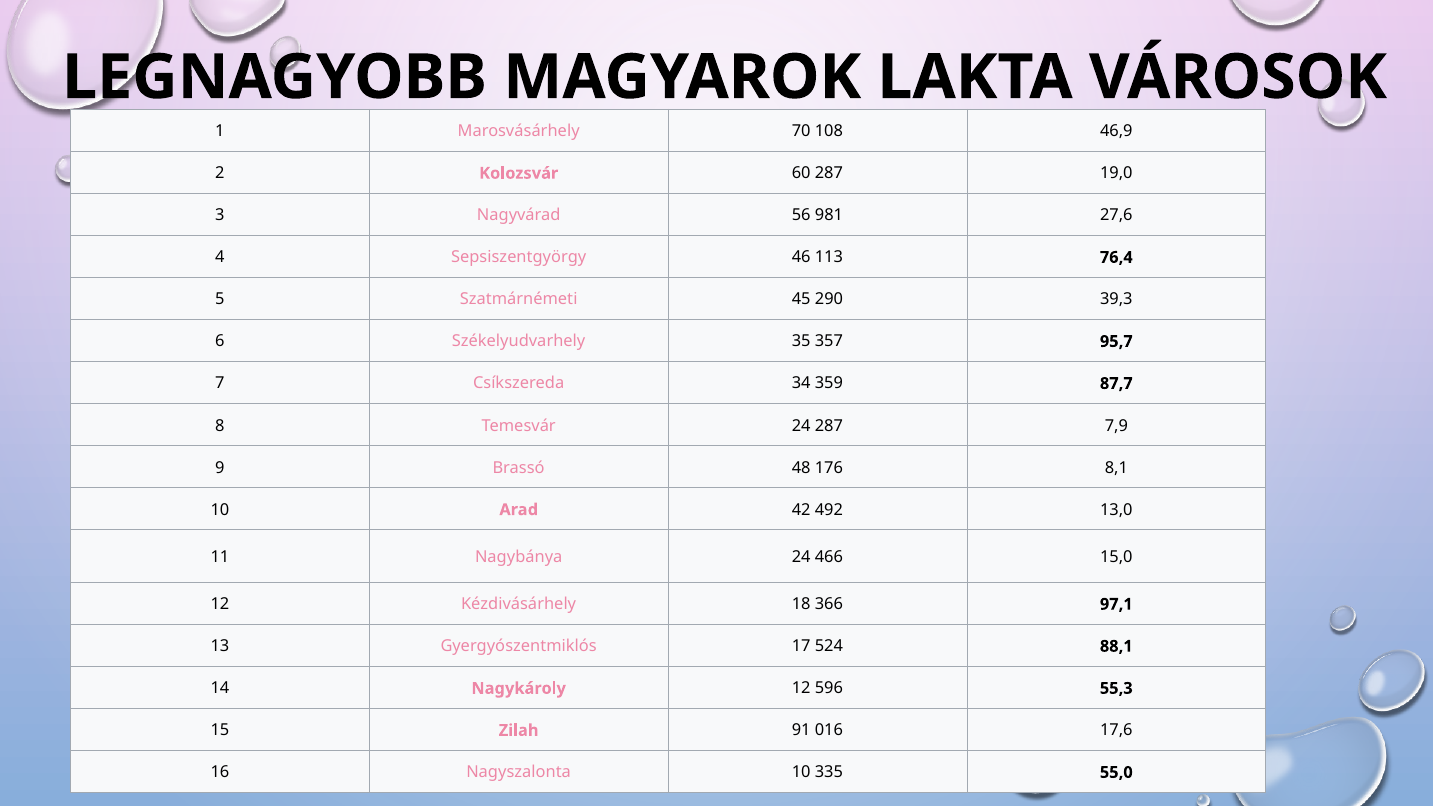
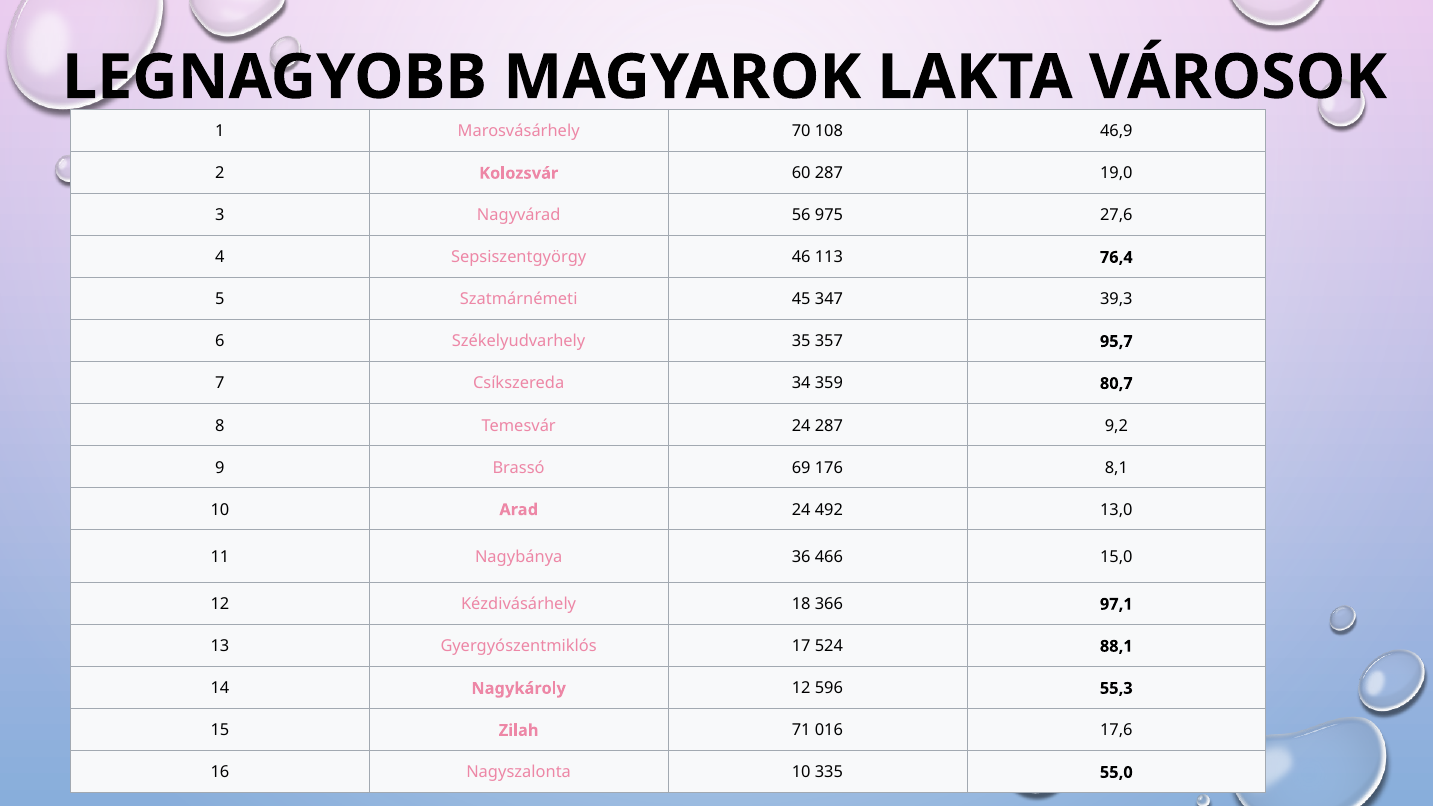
981: 981 -> 975
290: 290 -> 347
87,7: 87,7 -> 80,7
7,9: 7,9 -> 9,2
48: 48 -> 69
Arad 42: 42 -> 24
Nagybánya 24: 24 -> 36
91: 91 -> 71
